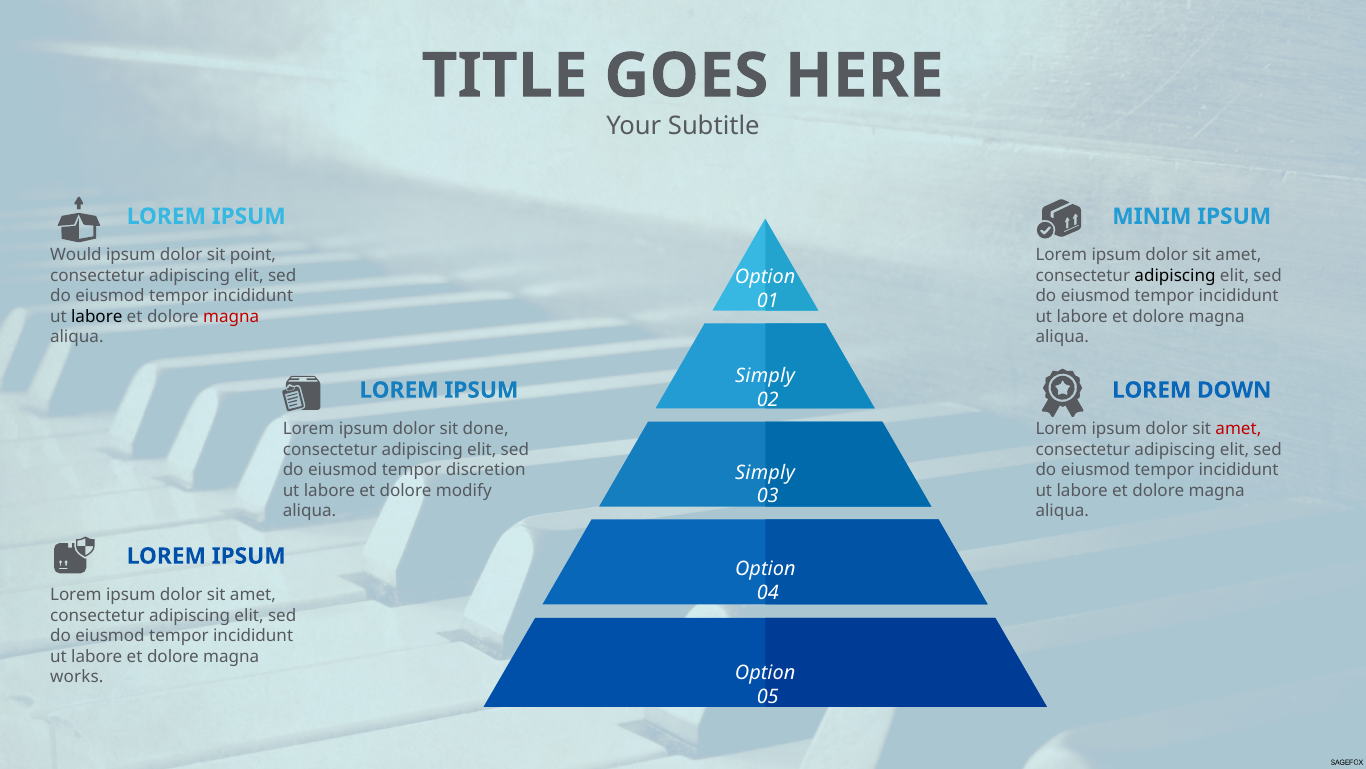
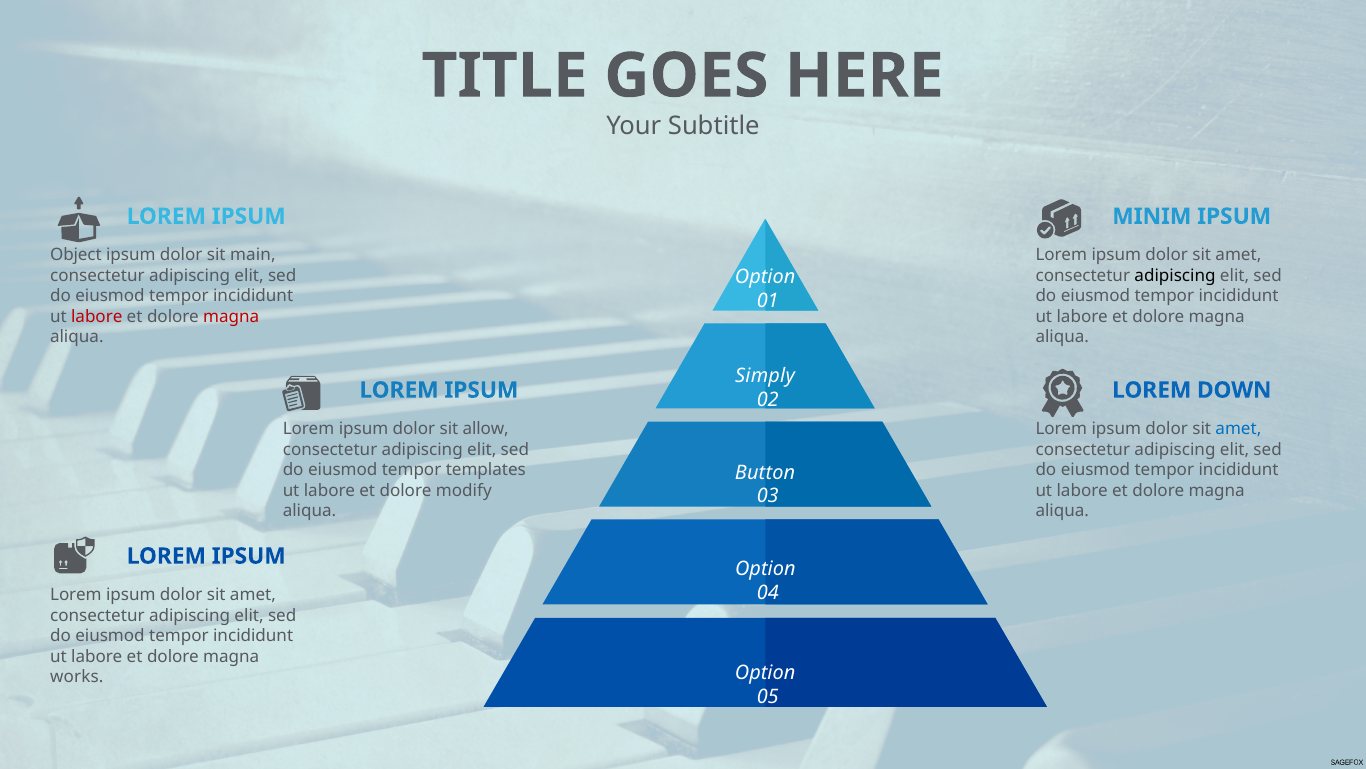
Would: Would -> Object
point: point -> main
labore at (97, 316) colour: black -> red
done: done -> allow
amet at (1238, 429) colour: red -> blue
discretion: discretion -> templates
Simply at (765, 472): Simply -> Button
